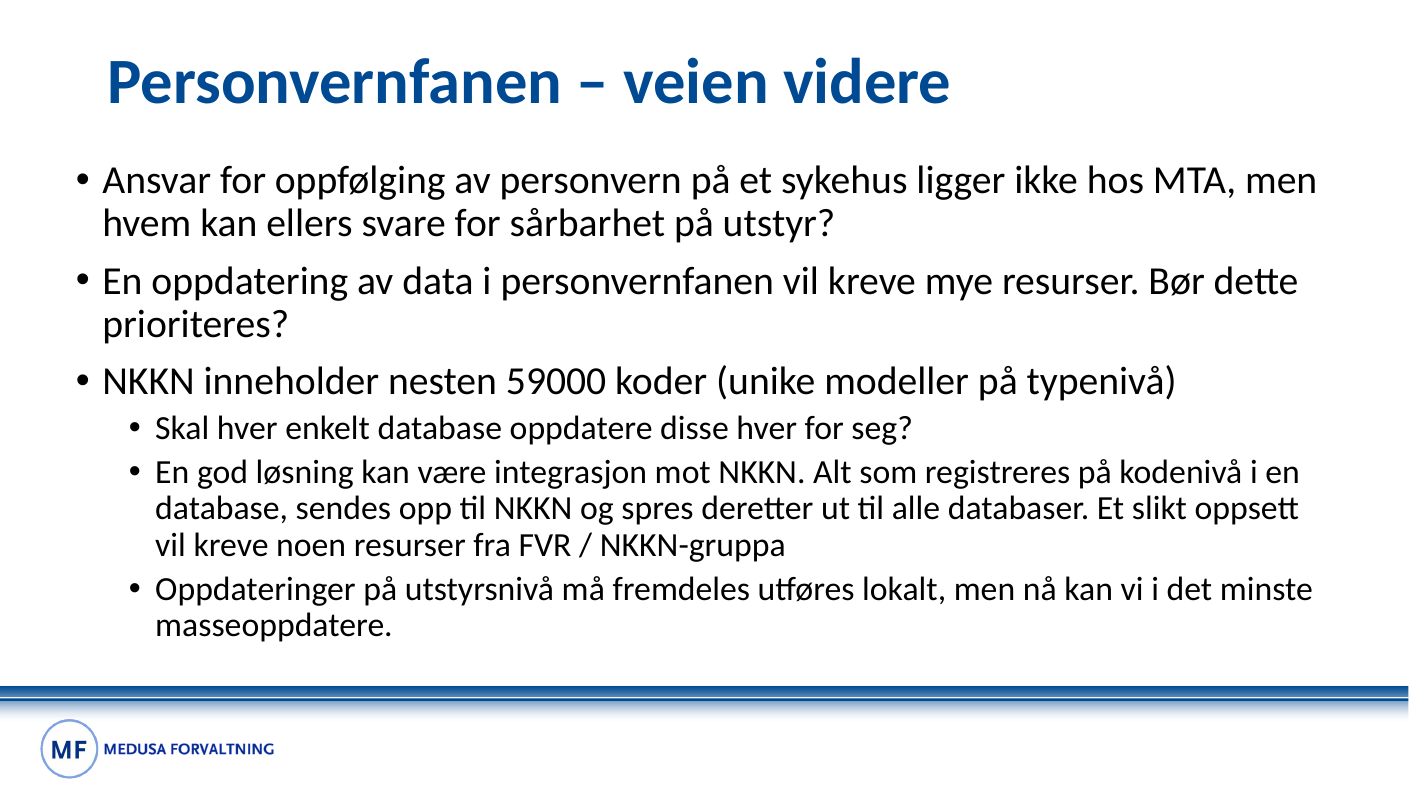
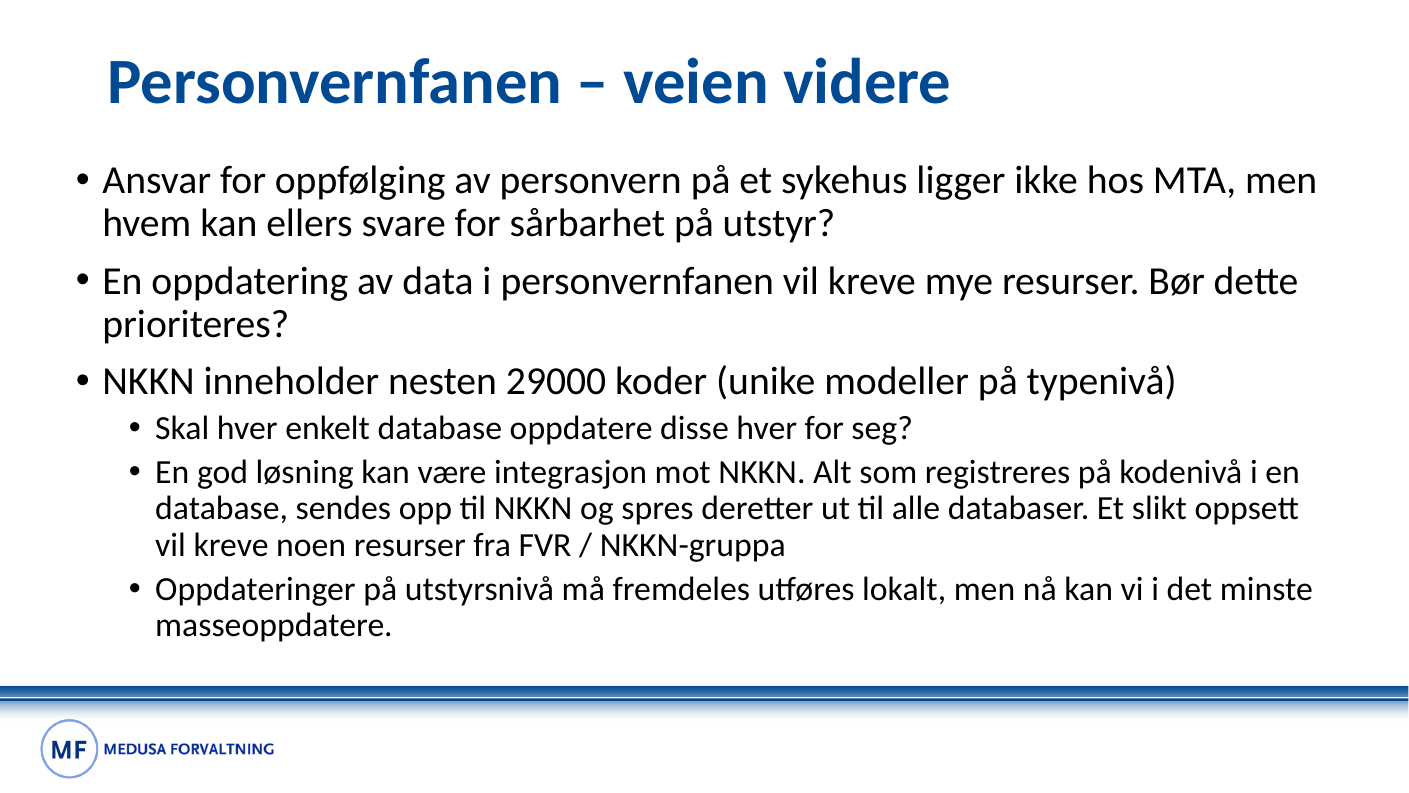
59000: 59000 -> 29000
